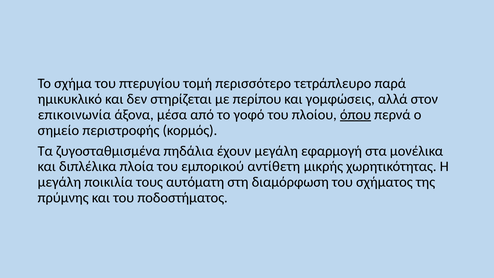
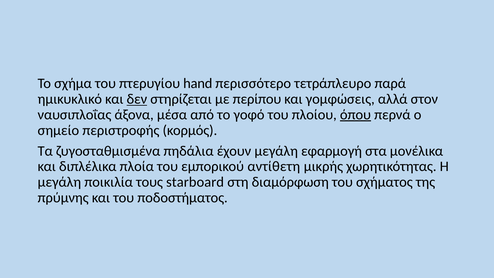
τομή: τομή -> hand
δεν underline: none -> present
επικοινωνία: επικοινωνία -> ναυσιπλοΐας
αυτόματη: αυτόματη -> starboard
